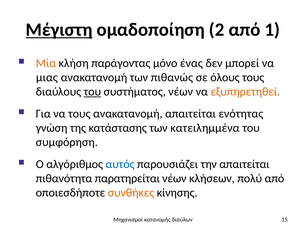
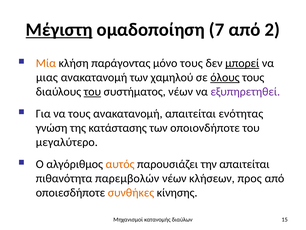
2: 2 -> 7
1: 1 -> 2
μόνο ένας: ένας -> τους
μπορεί underline: none -> present
πιθανώς: πιθανώς -> χαμηλού
όλους underline: none -> present
εξυπηρετηθεί colour: orange -> purple
κατειλημμένα: κατειλημμένα -> οποιονδήποτε
συμφόρηση: συμφόρηση -> μεγαλύτερο
αυτός colour: blue -> orange
παρατηρείται: παρατηρείται -> παρεμβολών
πολύ: πολύ -> προς
